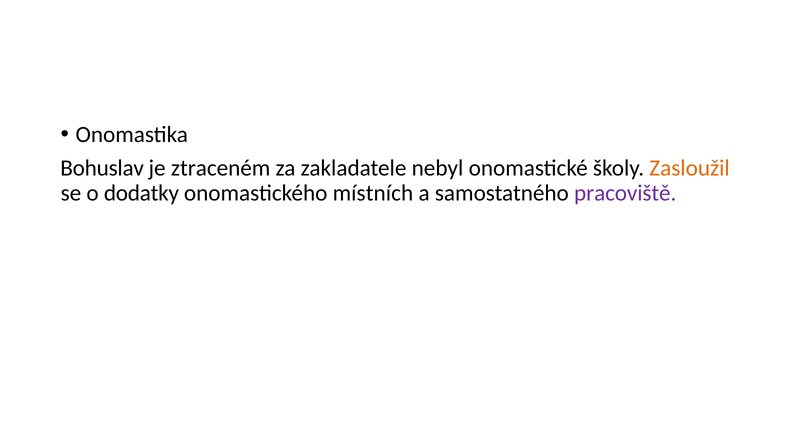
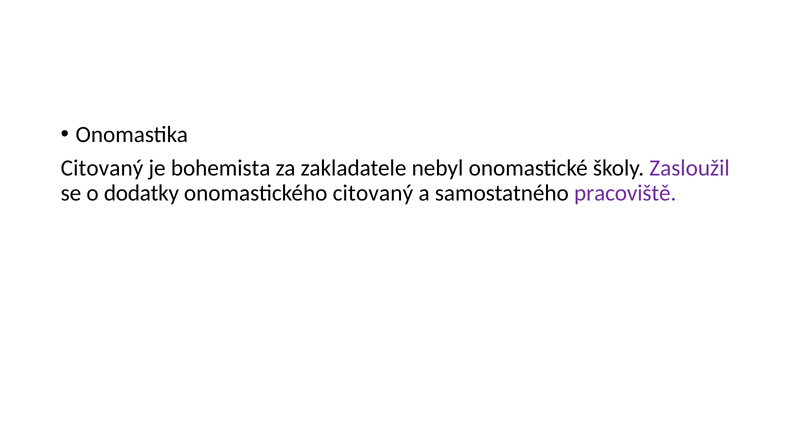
Bohuslav at (102, 168): Bohuslav -> Citovaný
ztraceném: ztraceném -> bohemista
Zasloužil colour: orange -> purple
onomastického místních: místních -> citovaný
